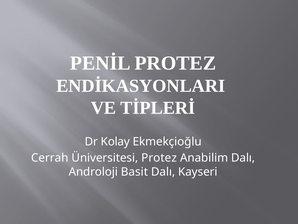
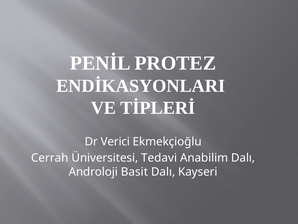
Kolay: Kolay -> Verici
Üniversitesi Protez: Protez -> Tedavi
